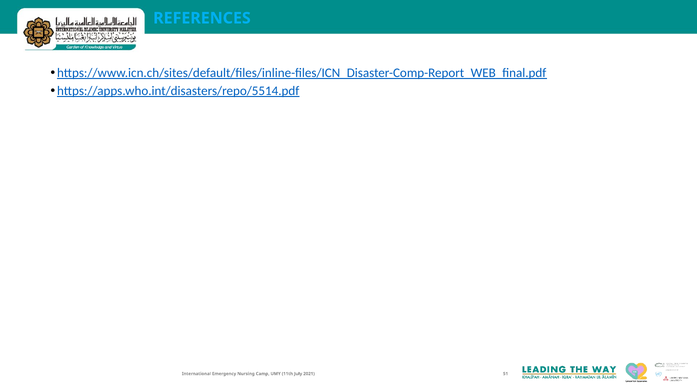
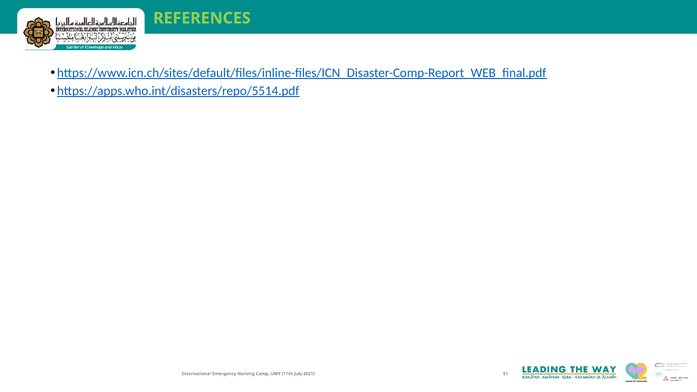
REFERENCES colour: light blue -> light green
